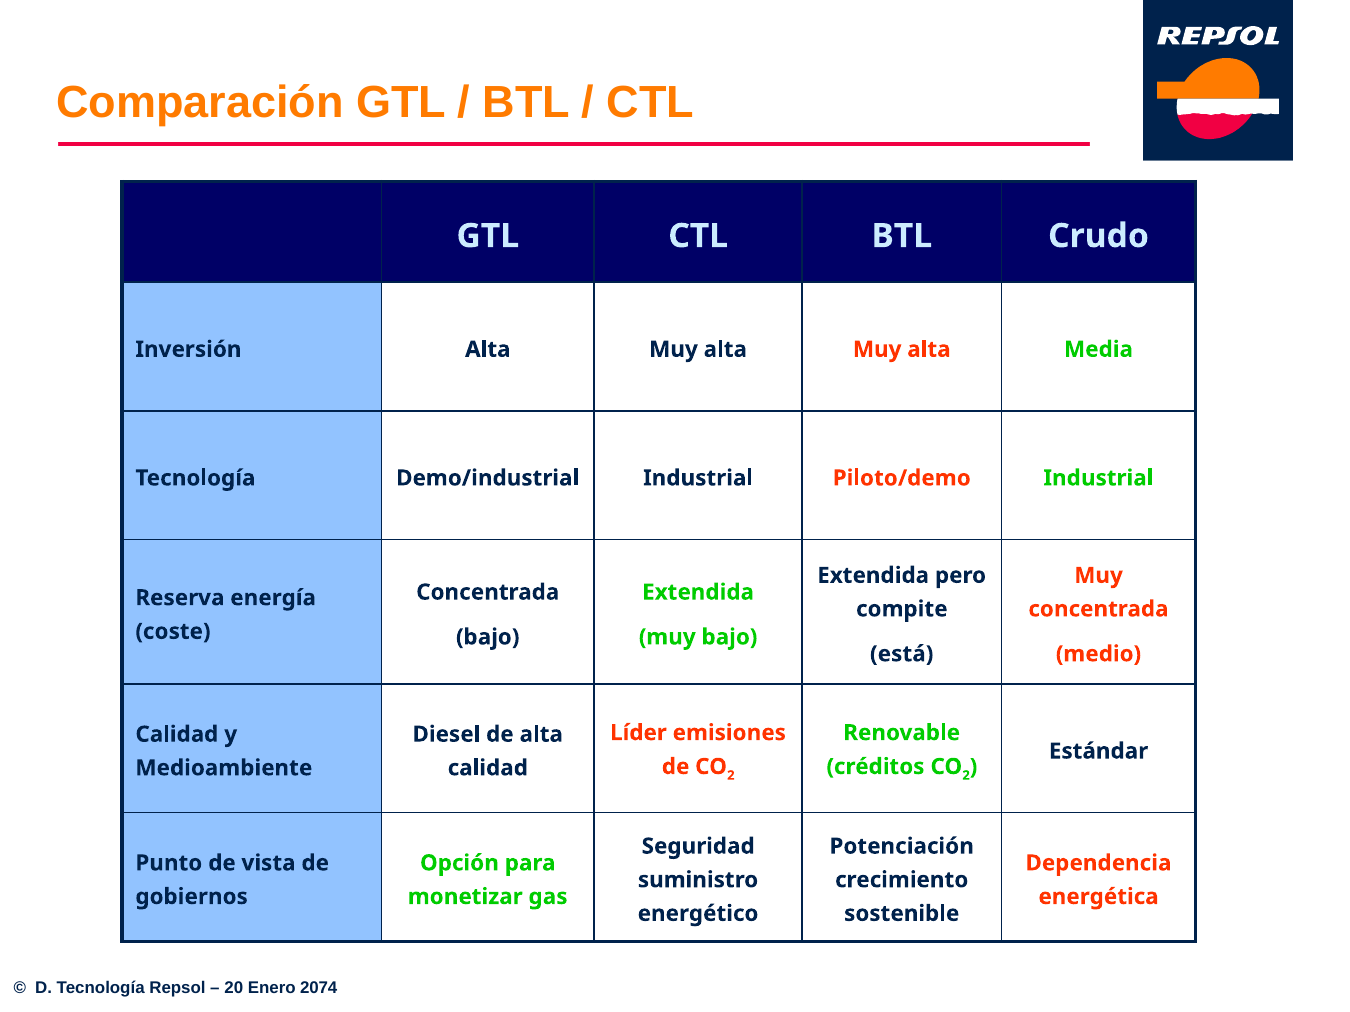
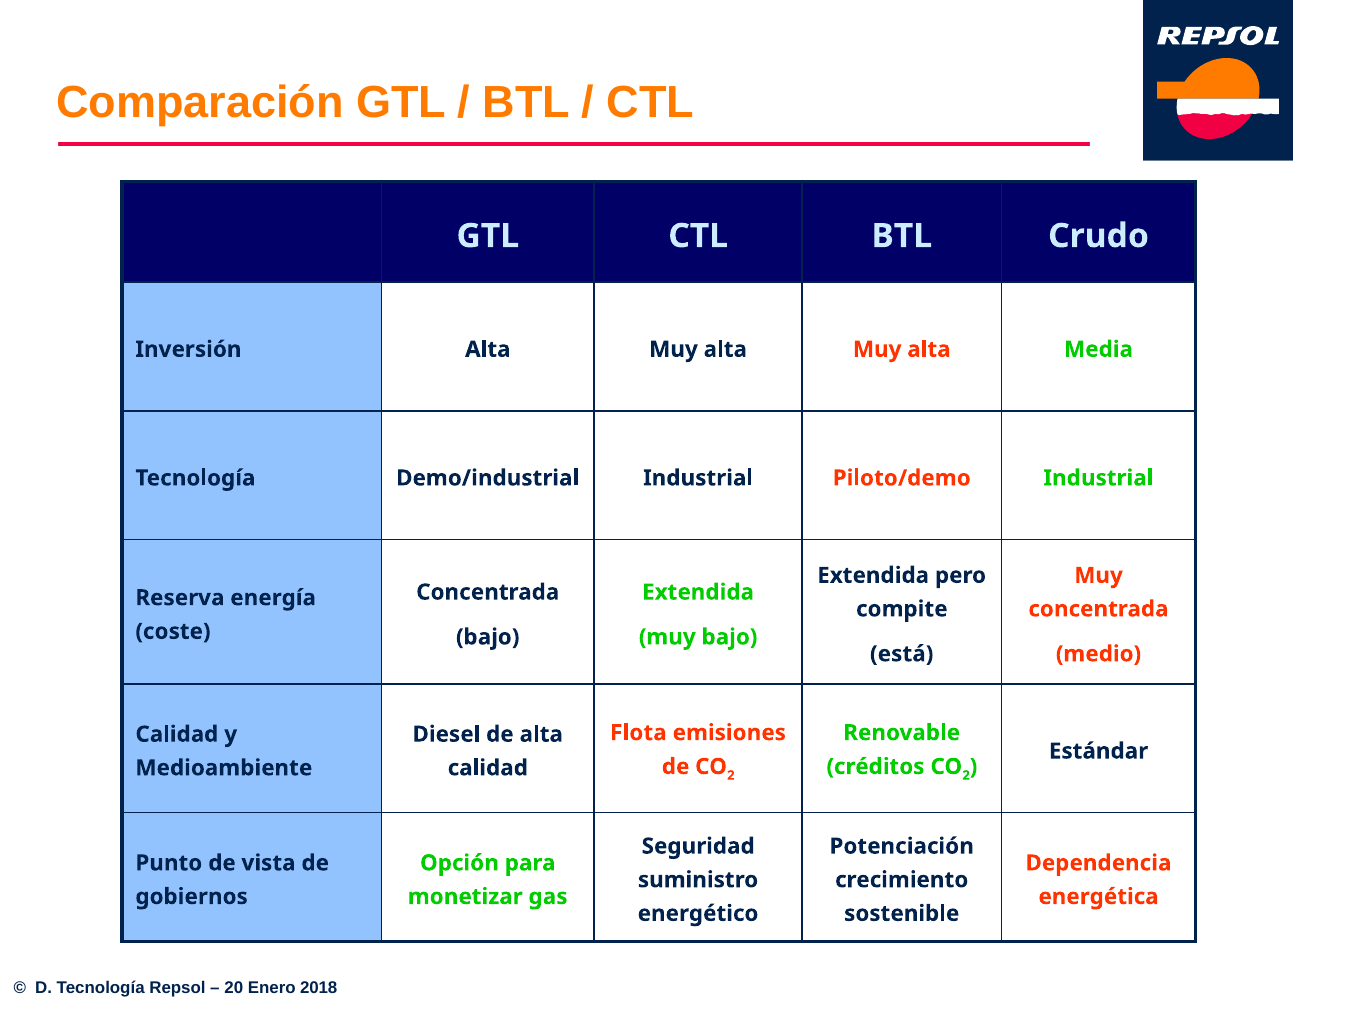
Líder: Líder -> Flota
2074: 2074 -> 2018
